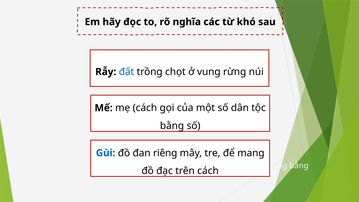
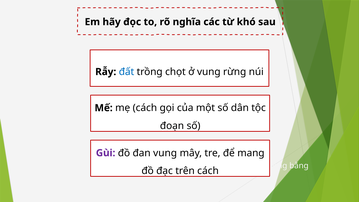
bằng at (172, 126): bằng -> đoạn
Gùi colour: blue -> purple
đan riêng: riêng -> vung
